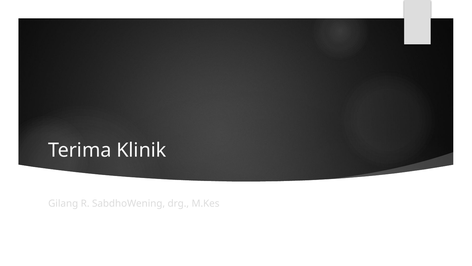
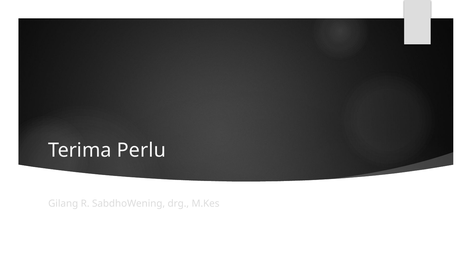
Klinik: Klinik -> Perlu
